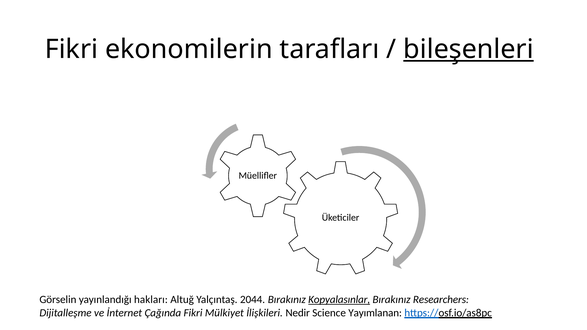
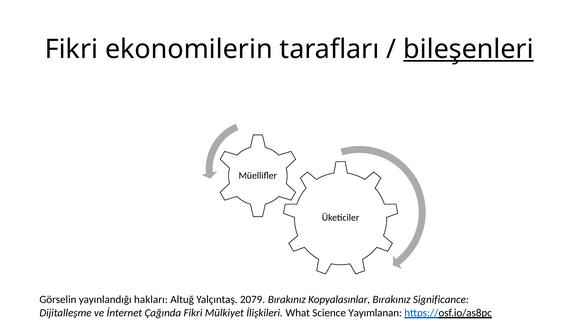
2044: 2044 -> 2079
Kopyalasınlar underline: present -> none
Researchers: Researchers -> Significance
Nedir: Nedir -> What
